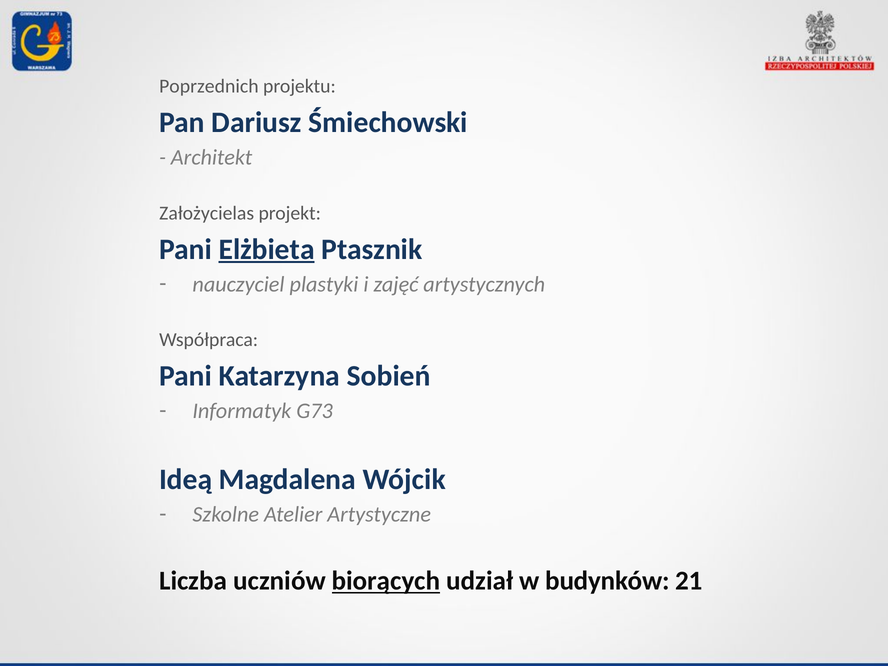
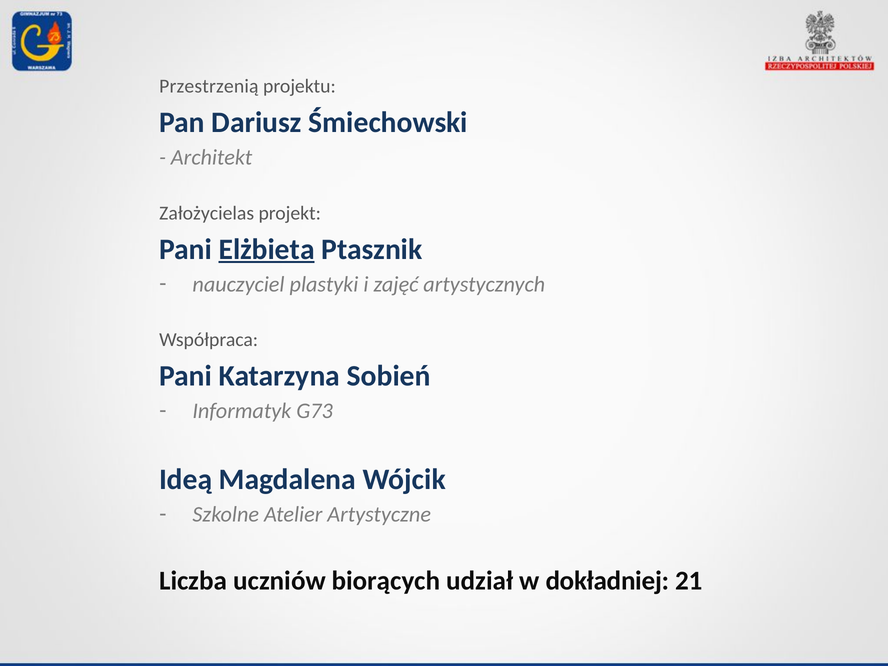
Poprzednich: Poprzednich -> Przestrzenią
biorących underline: present -> none
budynków: budynków -> dokładniej
